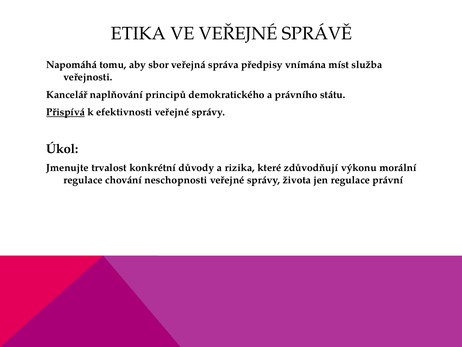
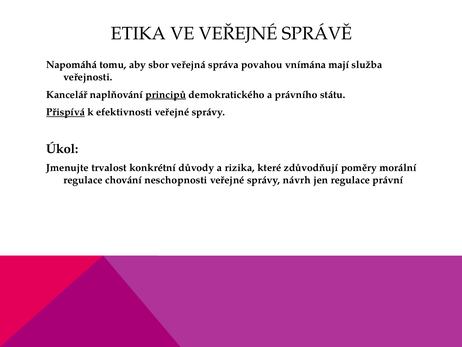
předpisy: předpisy -> povahou
míst: míst -> mají
principů underline: none -> present
výkonu: výkonu -> poměry
života: života -> návrh
